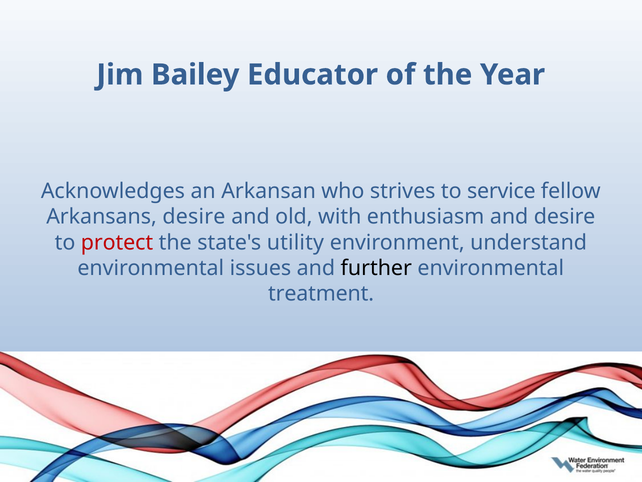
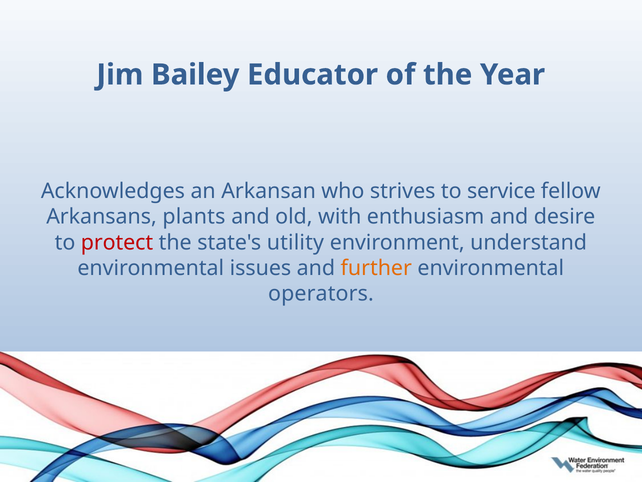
Arkansans desire: desire -> plants
further colour: black -> orange
treatment: treatment -> operators
